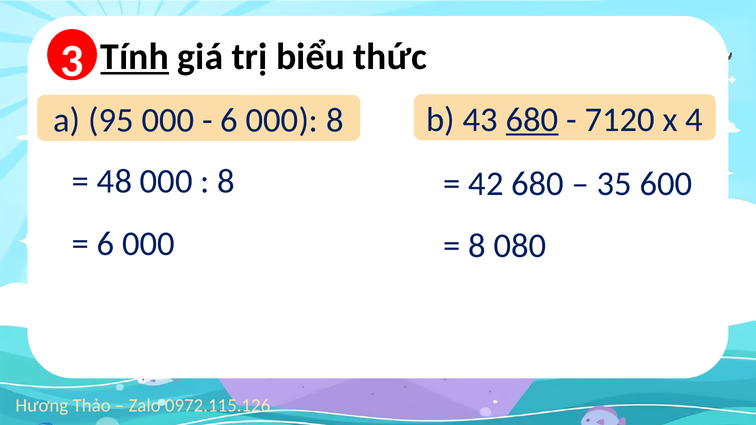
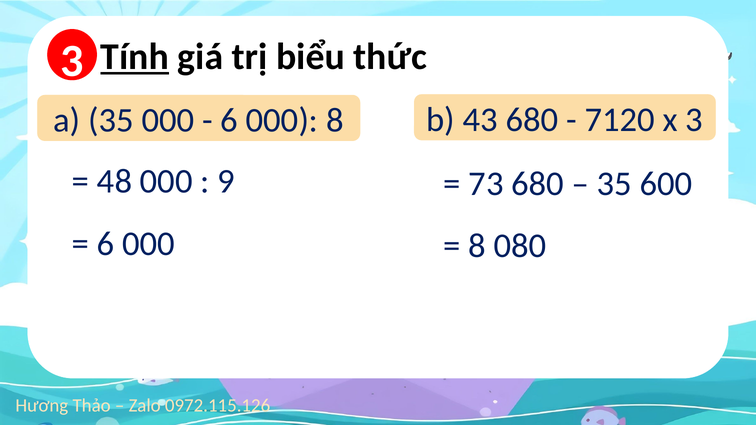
a 95: 95 -> 35
680 at (532, 120) underline: present -> none
x 4: 4 -> 3
8 at (226, 181): 8 -> 9
42: 42 -> 73
